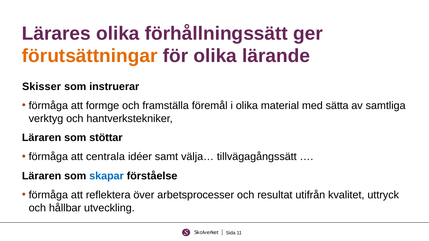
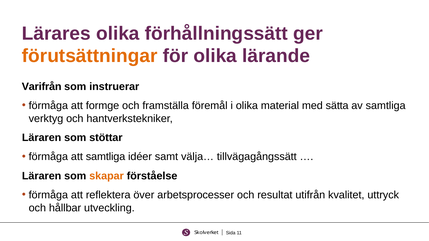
Skisser: Skisser -> Varifrån
att centrala: centrala -> samtliga
skapar colour: blue -> orange
